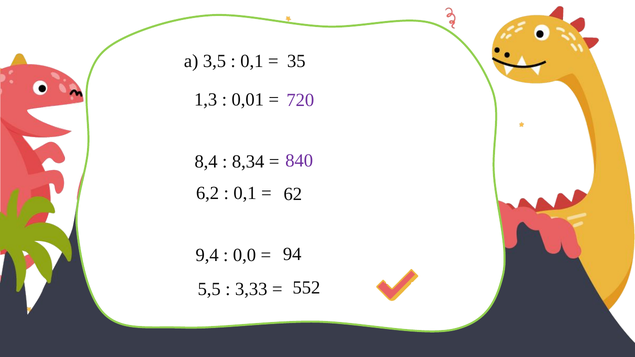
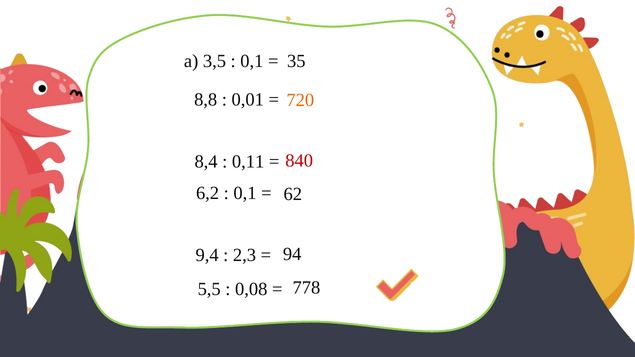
1,3: 1,3 -> 8,8
720 colour: purple -> orange
8,34: 8,34 -> 0,11
840 colour: purple -> red
0,0: 0,0 -> 2,3
3,33: 3,33 -> 0,08
552: 552 -> 778
